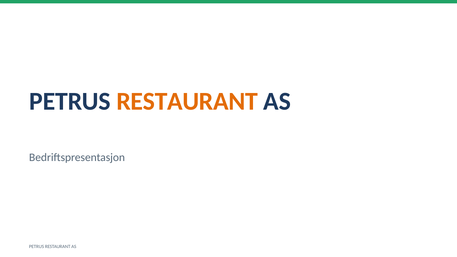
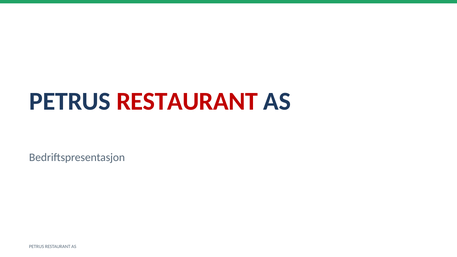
RESTAURANT at (187, 101) colour: orange -> red
